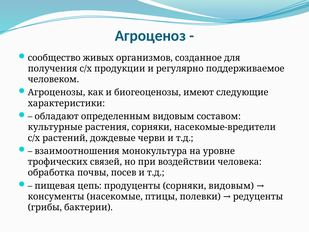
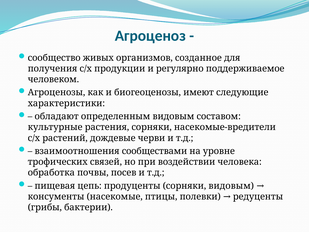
монокультура: монокультура -> сообществами
